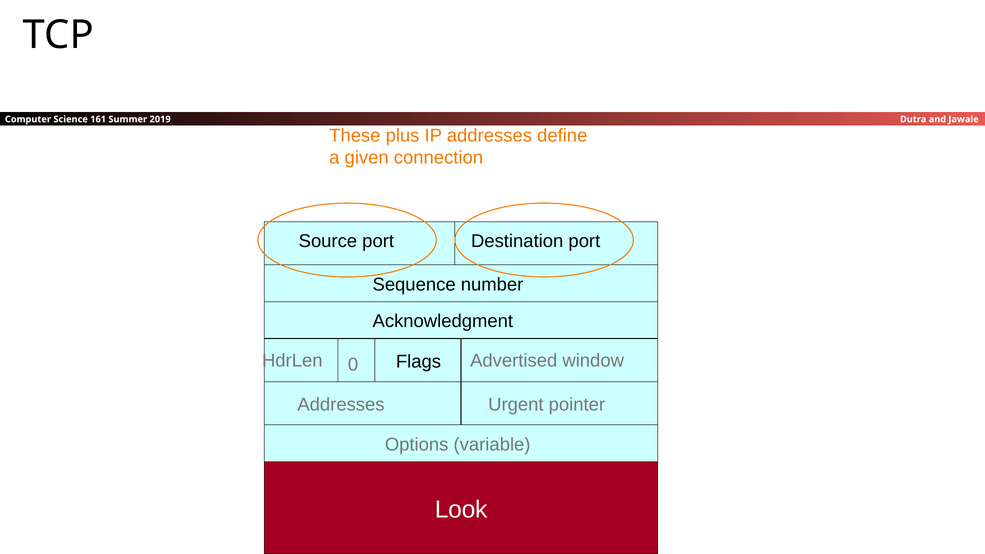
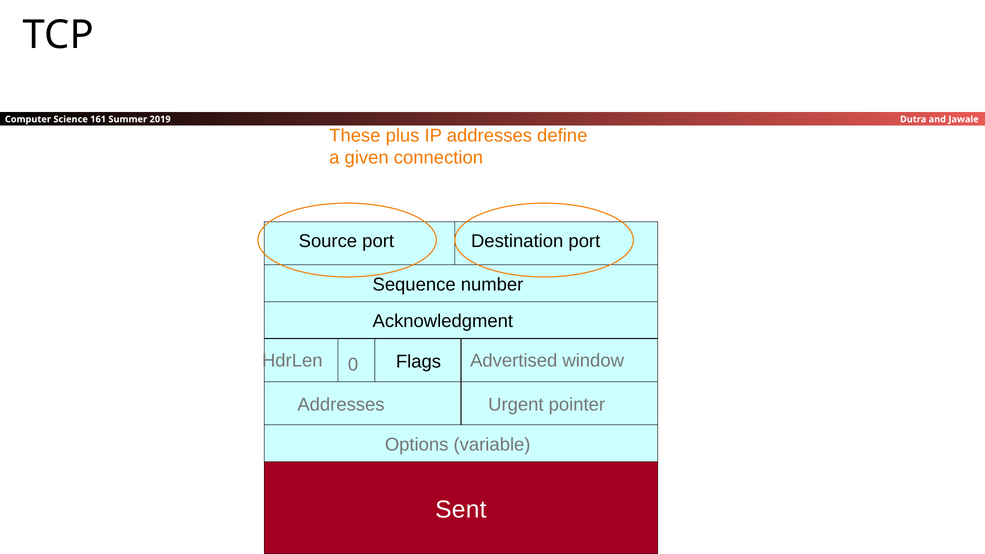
Look: Look -> Sent
